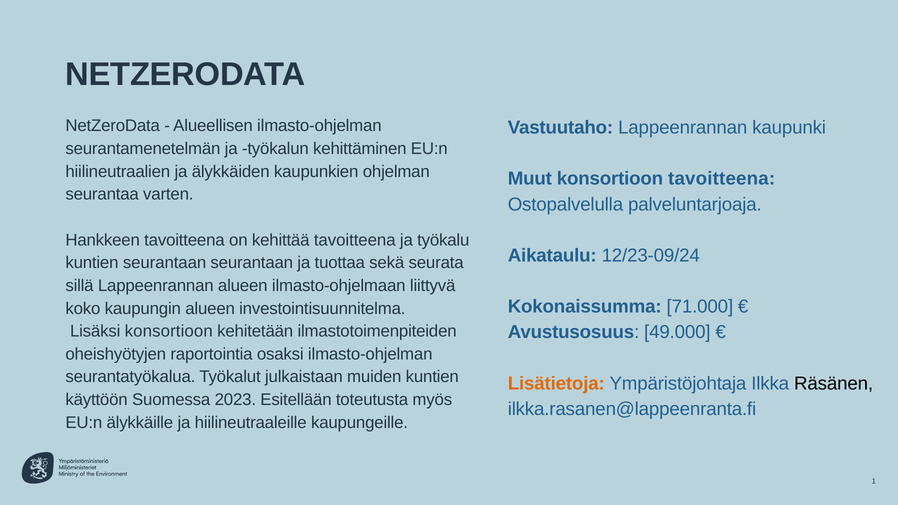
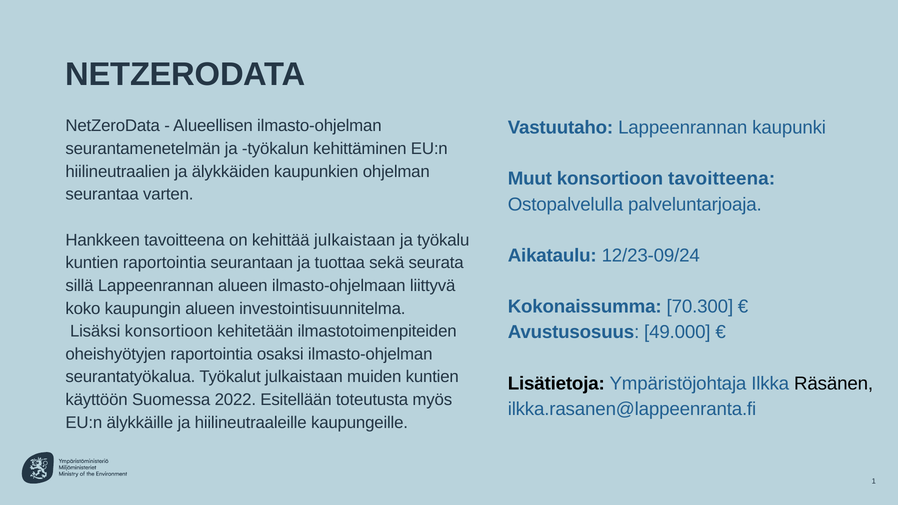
kehittää tavoitteena: tavoitteena -> julkaistaan
kuntien seurantaan: seurantaan -> raportointia
71.000: 71.000 -> 70.300
Lisätietoja colour: orange -> black
2023: 2023 -> 2022
